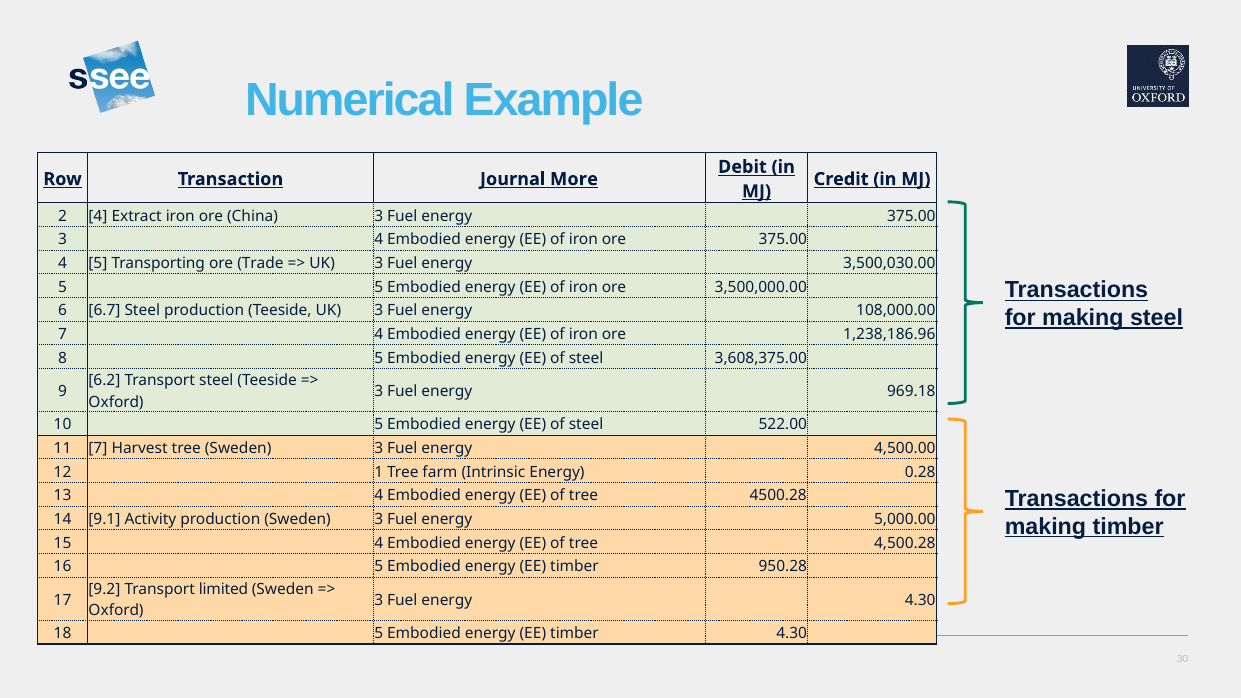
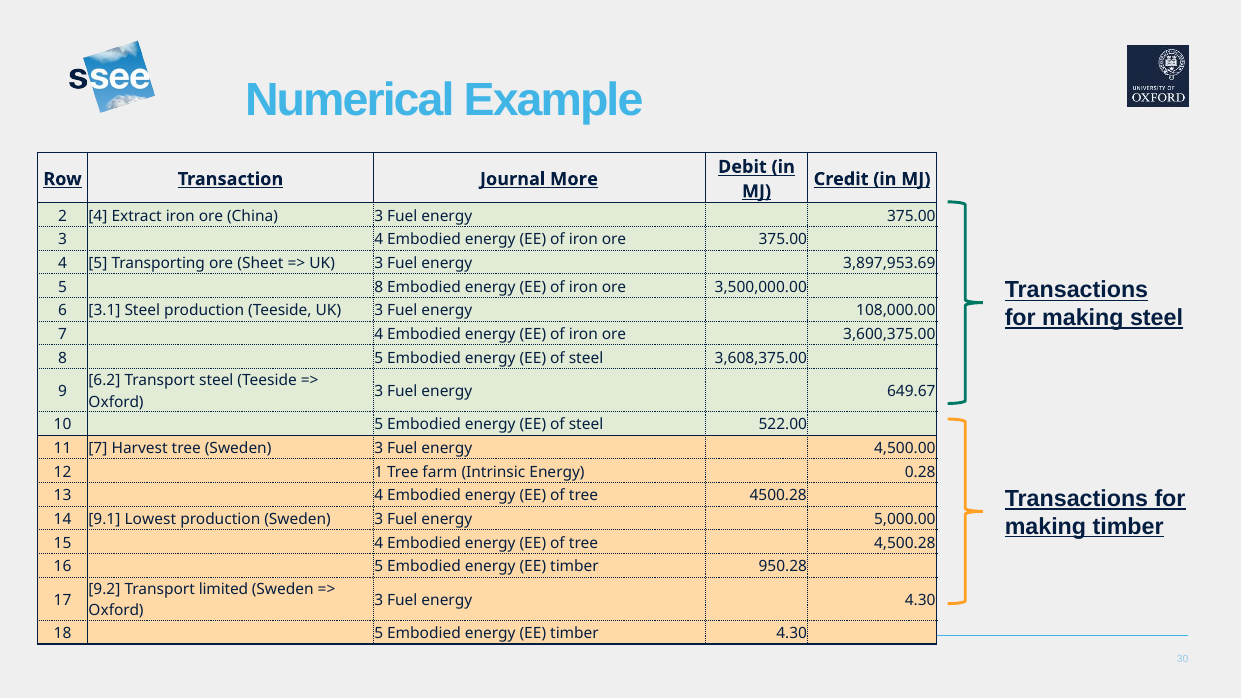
Trade: Trade -> Sheet
3,500,030.00: 3,500,030.00 -> 3,897,953.69
5 5: 5 -> 8
6.7: 6.7 -> 3.1
1,238,186.96: 1,238,186.96 -> 3,600,375.00
969.18: 969.18 -> 649.67
Activity: Activity -> Lowest
